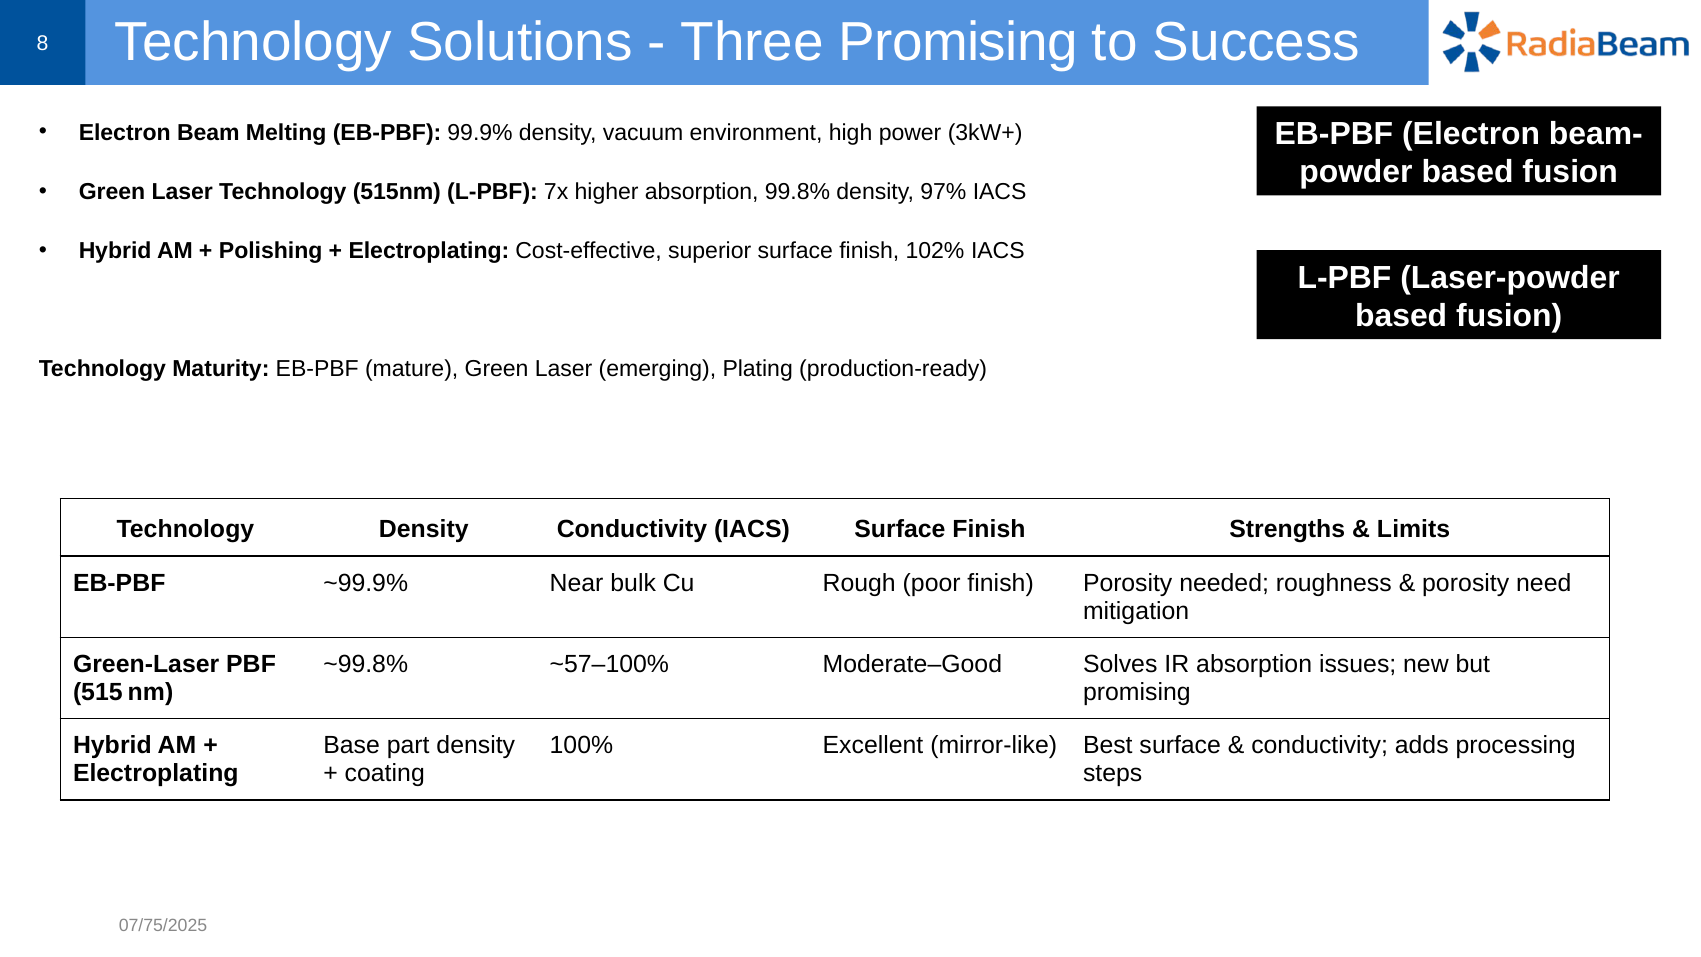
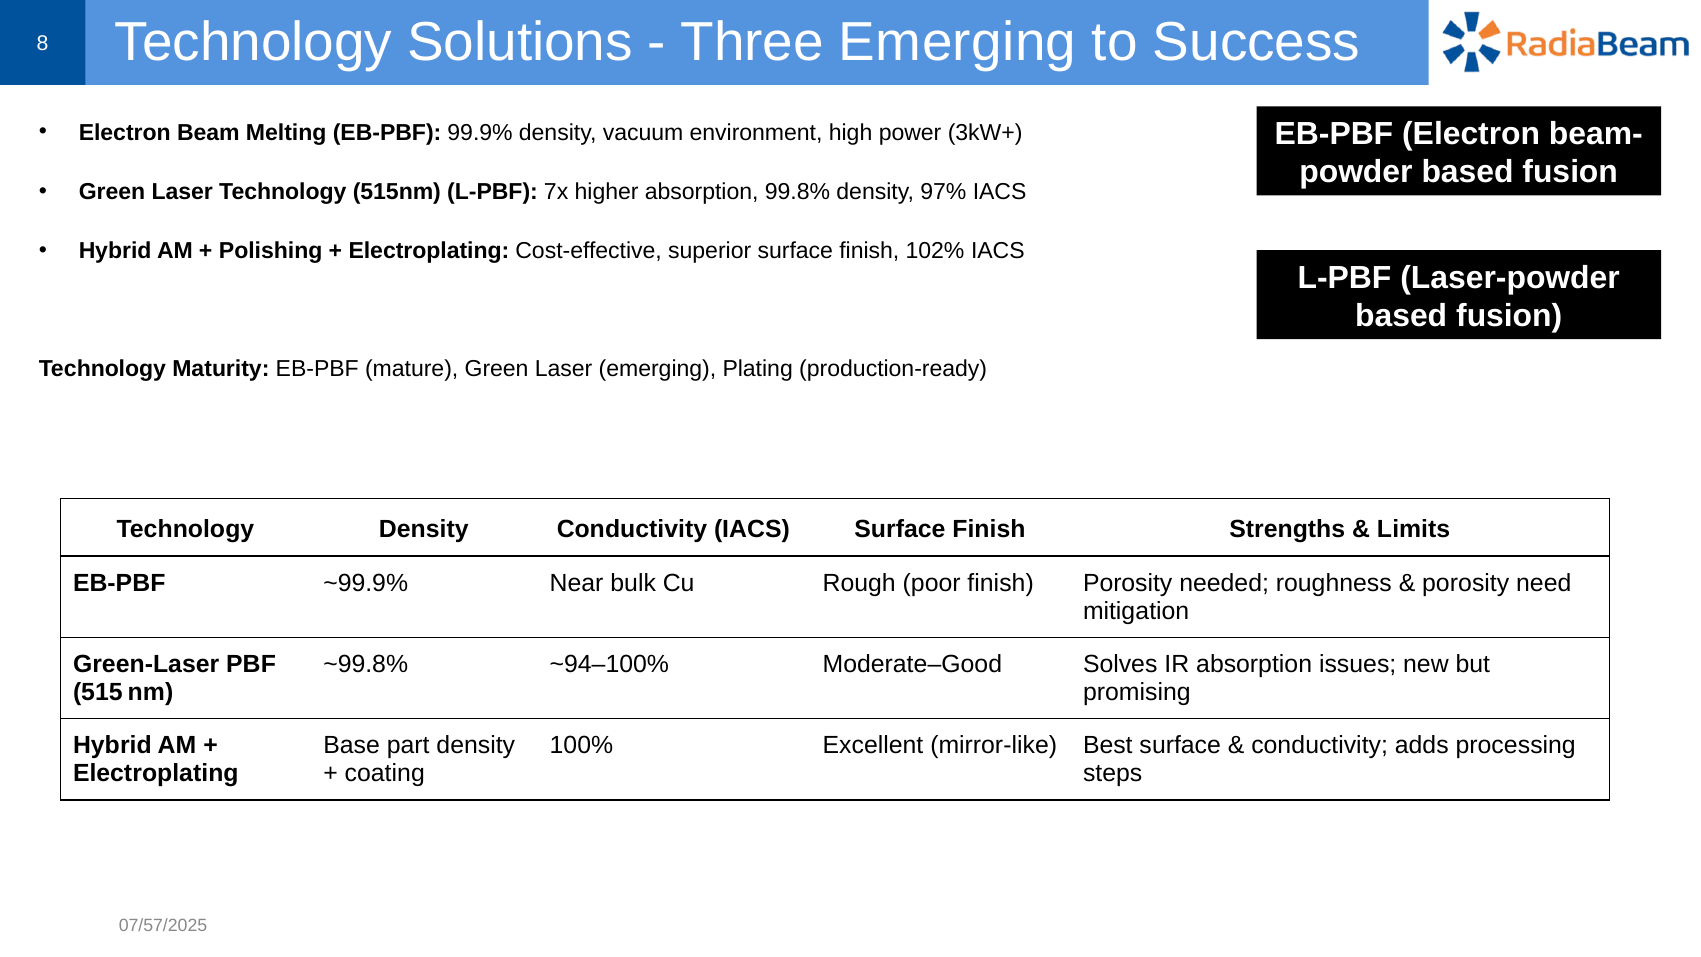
Three Promising: Promising -> Emerging
~57–100%: ~57–100% -> ~94–100%
07/75/2025: 07/75/2025 -> 07/57/2025
